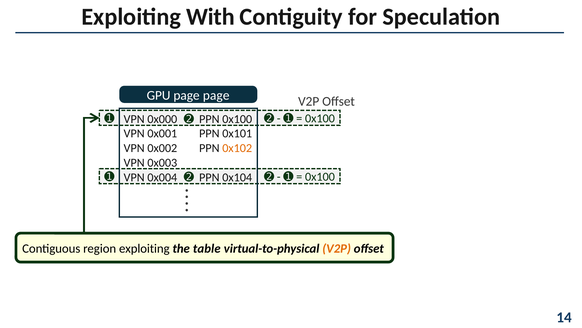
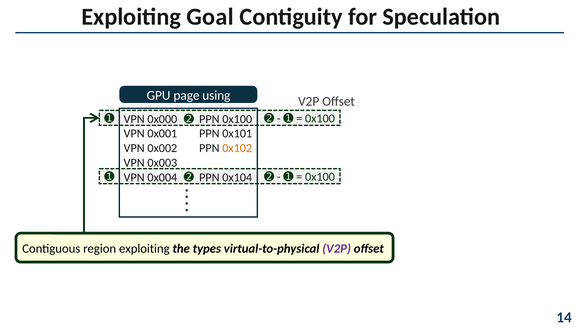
With: With -> Goal
page page: page -> using
table: table -> types
V2P at (337, 248) colour: orange -> purple
